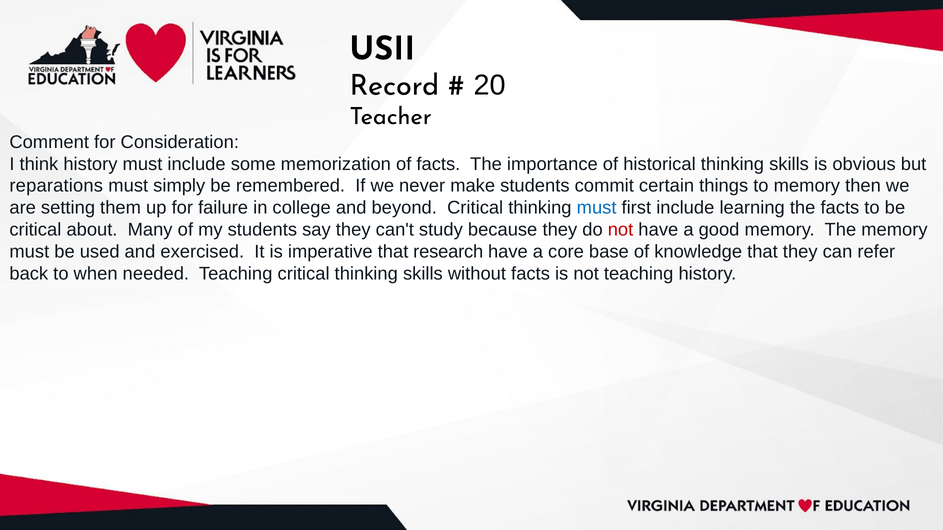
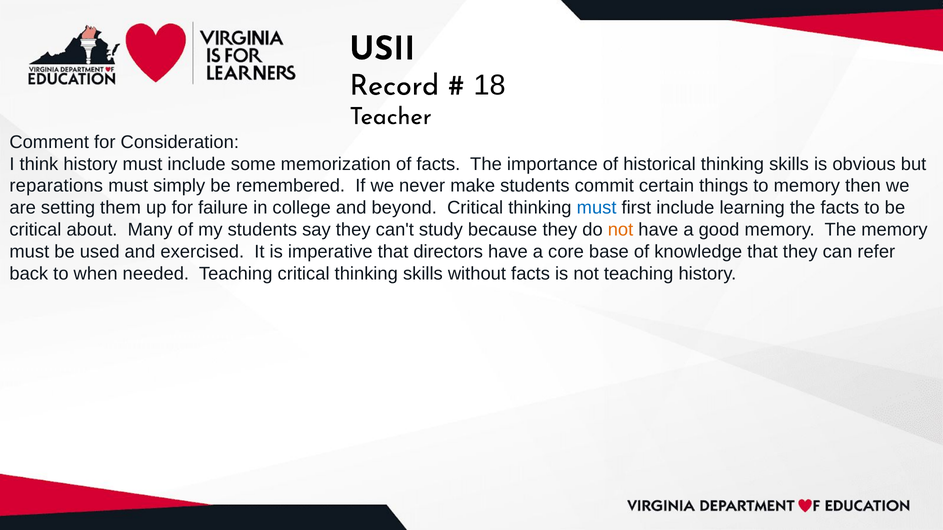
20: 20 -> 18
not at (621, 230) colour: red -> orange
research: research -> directors
